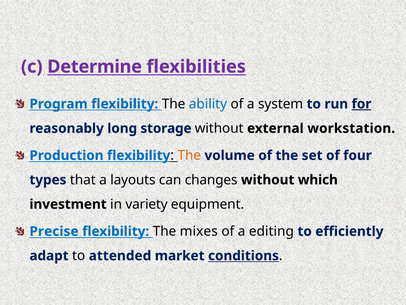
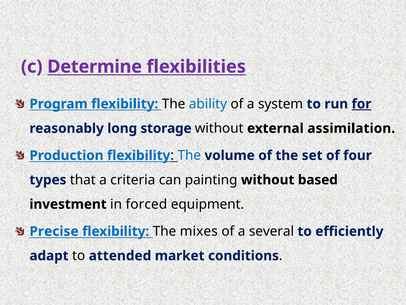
workstation: workstation -> assimilation
The at (189, 155) colour: orange -> blue
layouts: layouts -> criteria
changes: changes -> painting
which: which -> based
variety: variety -> forced
editing: editing -> several
conditions underline: present -> none
